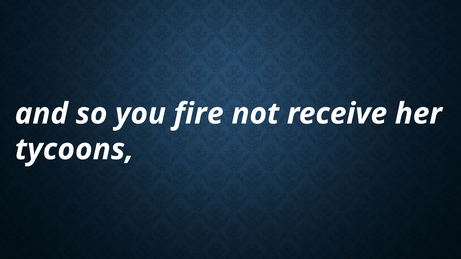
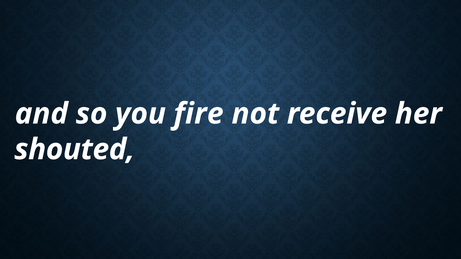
tycoons: tycoons -> shouted
